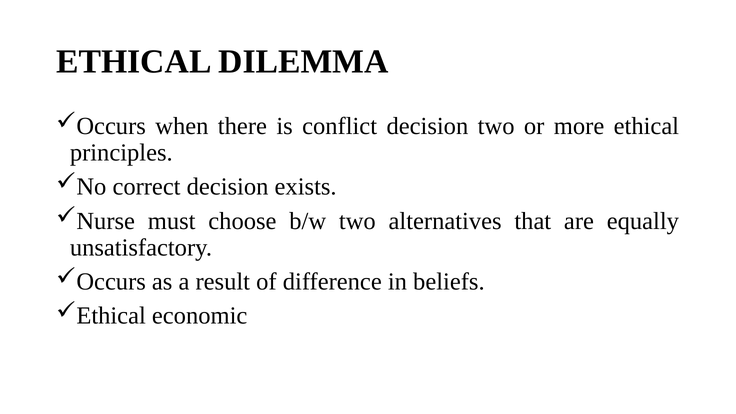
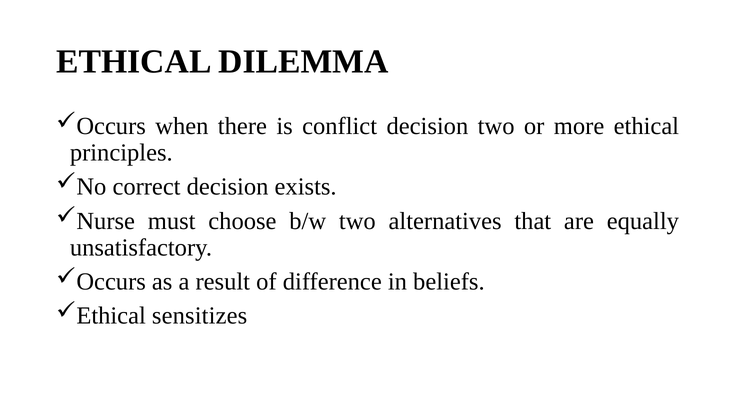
economic: economic -> sensitizes
